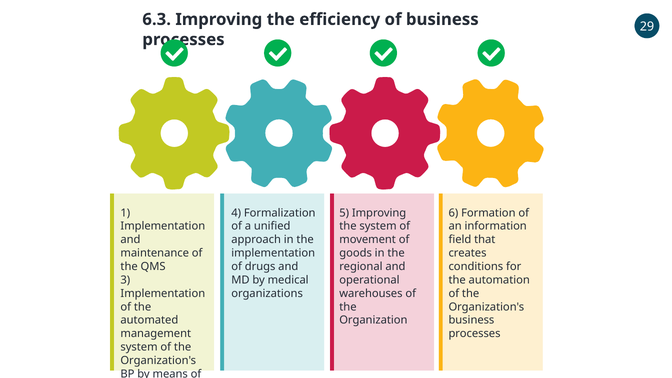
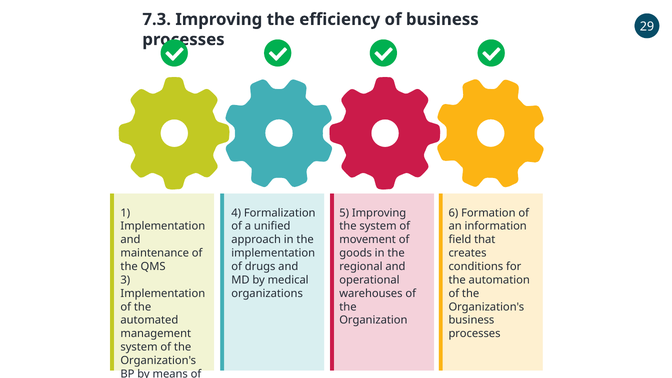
6.3: 6.3 -> 7.3
